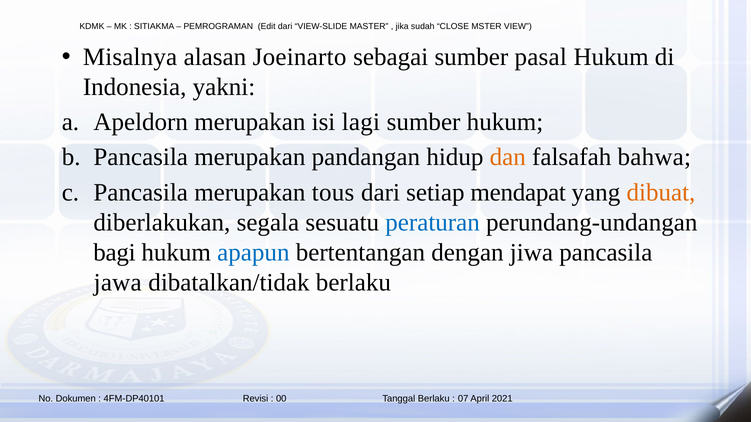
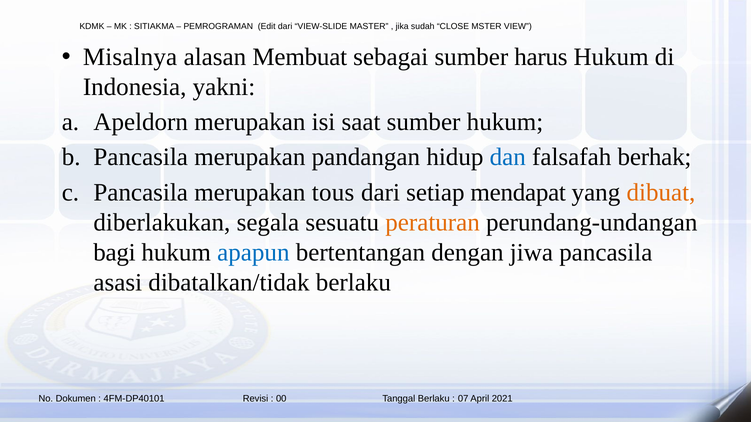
Joeinarto: Joeinarto -> Membuat
pasal: pasal -> harus
lagi: lagi -> saat
dan colour: orange -> blue
bahwa: bahwa -> berhak
peraturan colour: blue -> orange
jawa: jawa -> asasi
